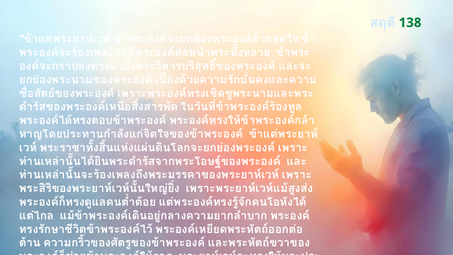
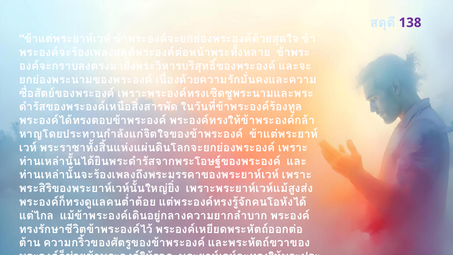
138 colour: green -> purple
